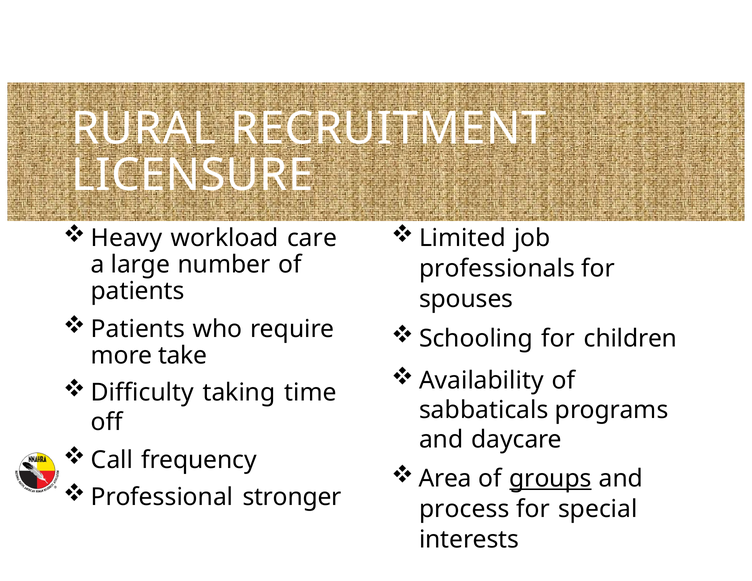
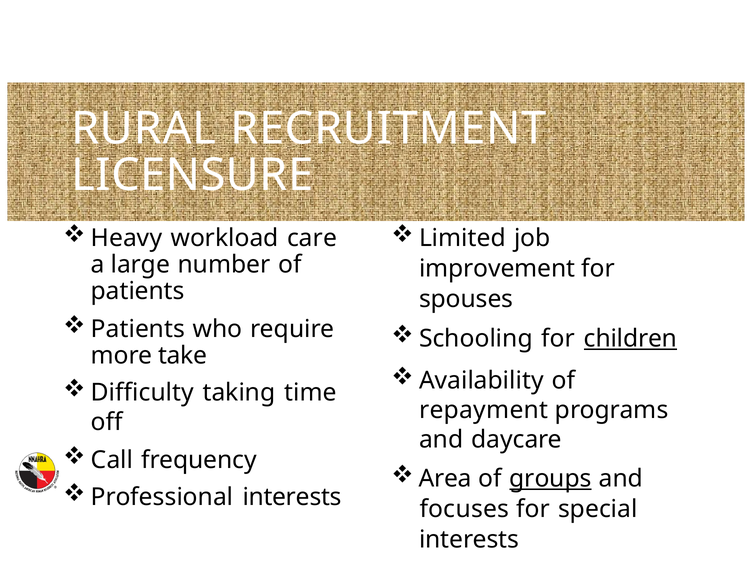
professionals: professionals -> improvement
children underline: none -> present
sabbaticals: sabbaticals -> repayment
Professional stronger: stronger -> interests
process: process -> focuses
